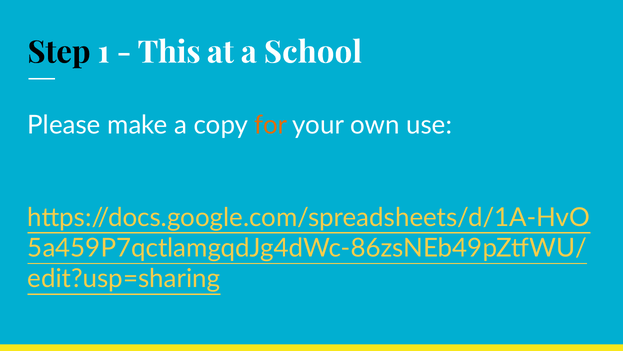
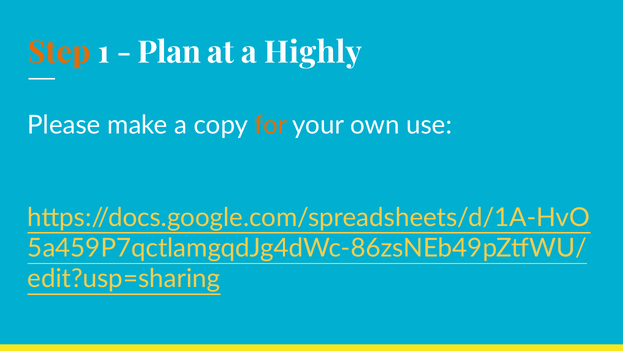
Step colour: black -> orange
This: This -> Plan
School: School -> Highly
